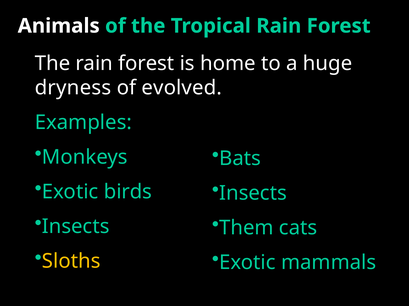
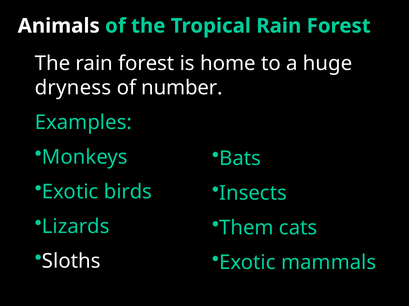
evolved: evolved -> number
Insects at (76, 227): Insects -> Lizards
Sloths colour: yellow -> white
